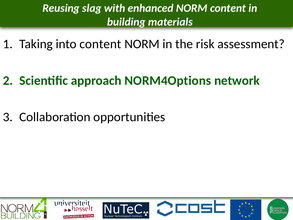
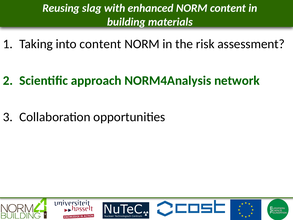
NORM4Options: NORM4Options -> NORM4Analysis
